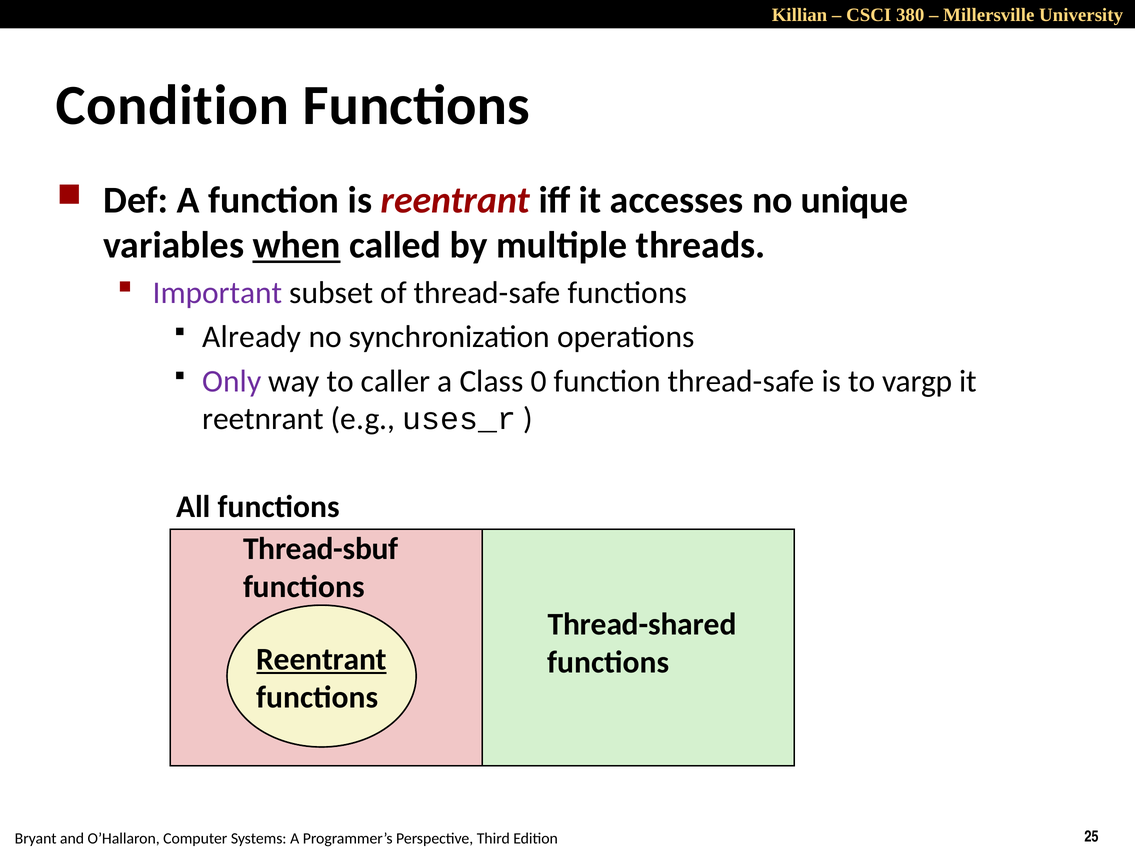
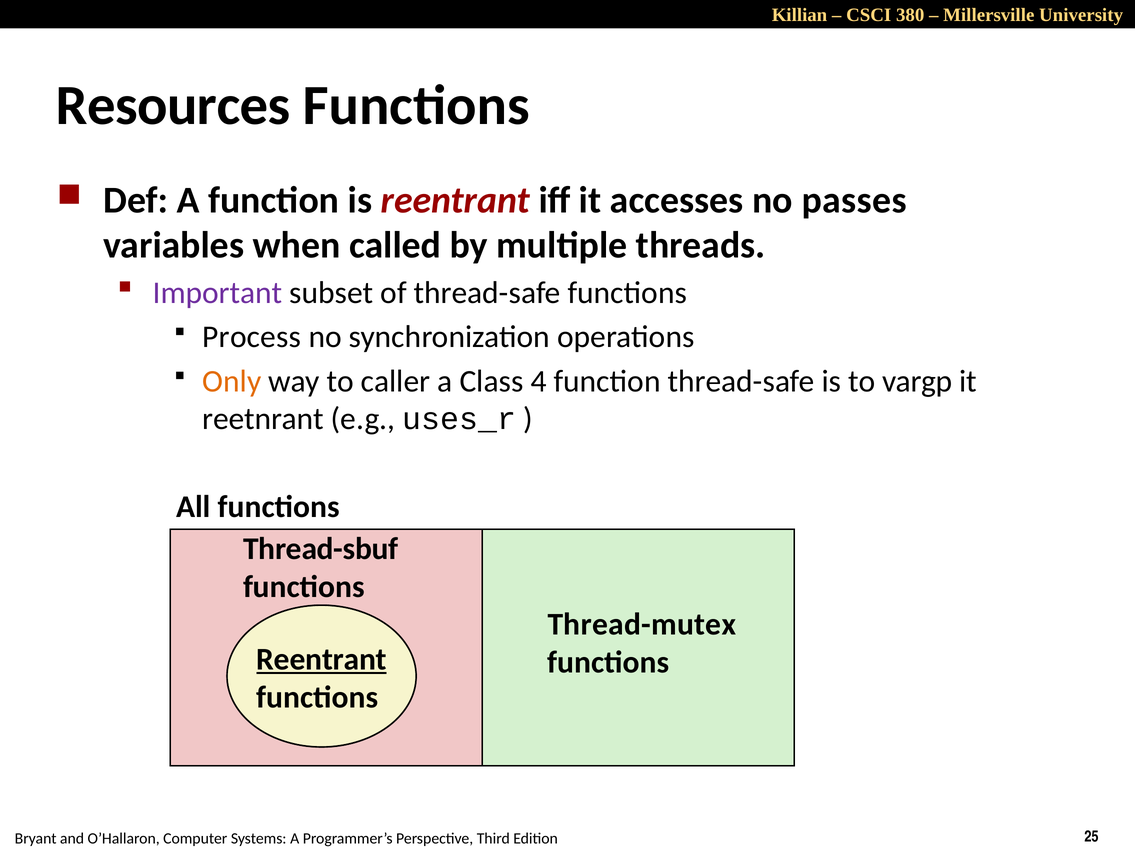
Condition: Condition -> Resources
unique: unique -> passes
when underline: present -> none
Already: Already -> Process
Only colour: purple -> orange
0: 0 -> 4
Thread-shared: Thread-shared -> Thread-mutex
